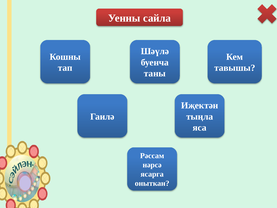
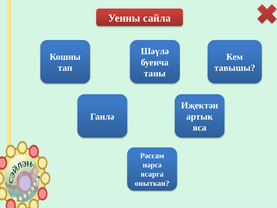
тыңла: тыңла -> артык
